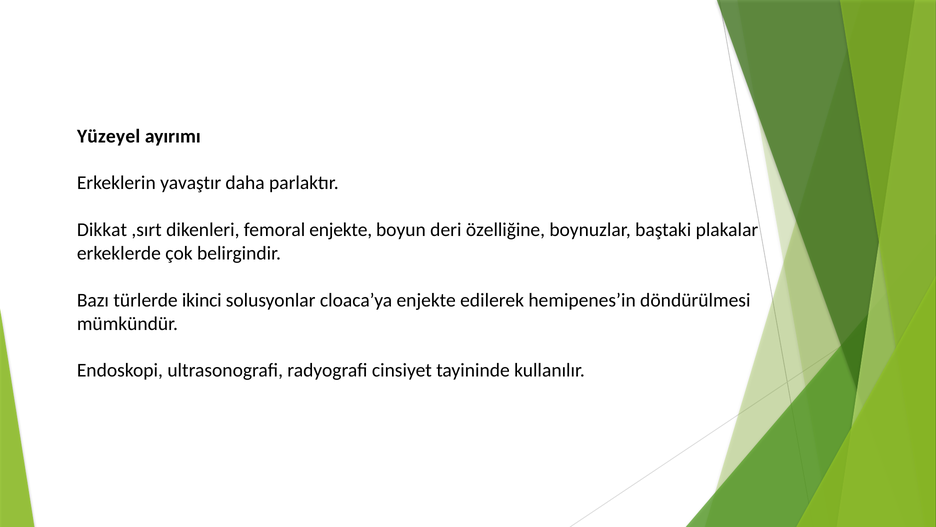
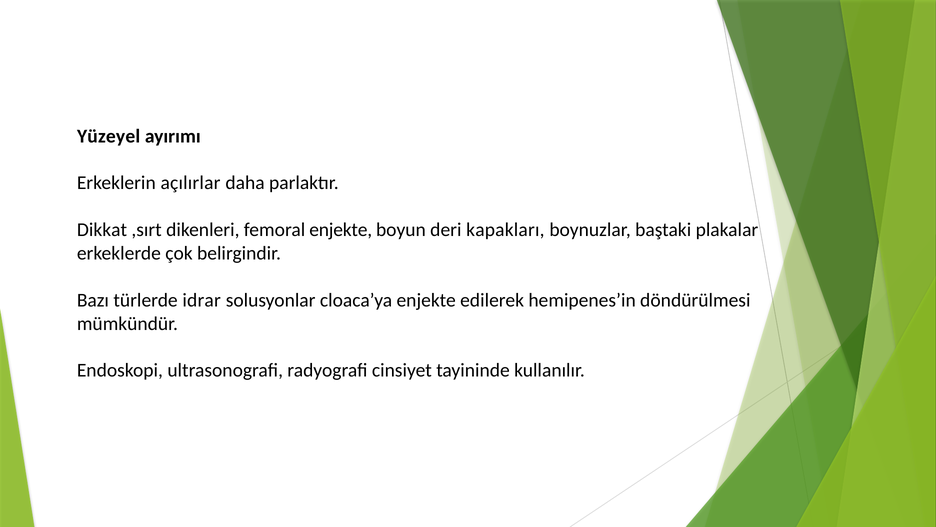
yavaştır: yavaştır -> açılırlar
özelliğine: özelliğine -> kapakları
ikinci: ikinci -> idrar
